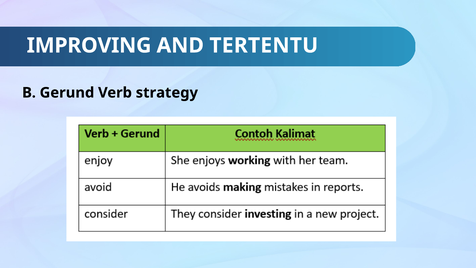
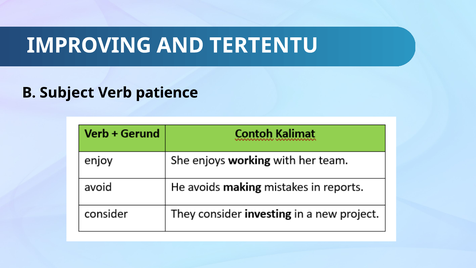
Gerund: Gerund -> Subject
strategy: strategy -> patience
